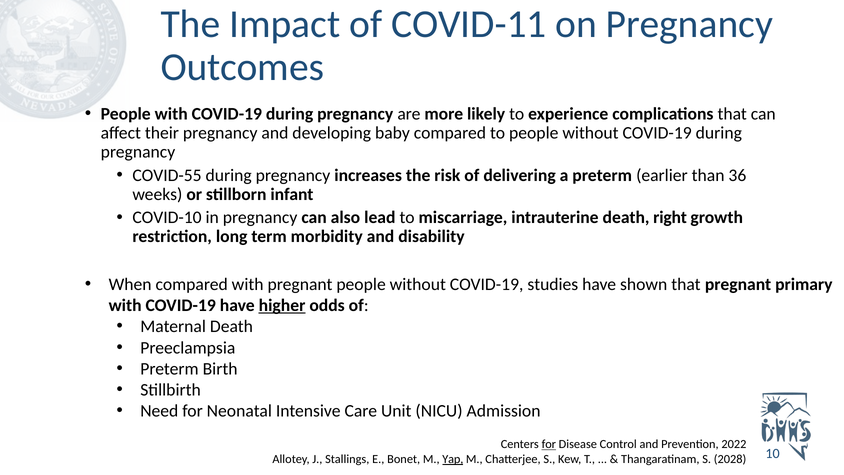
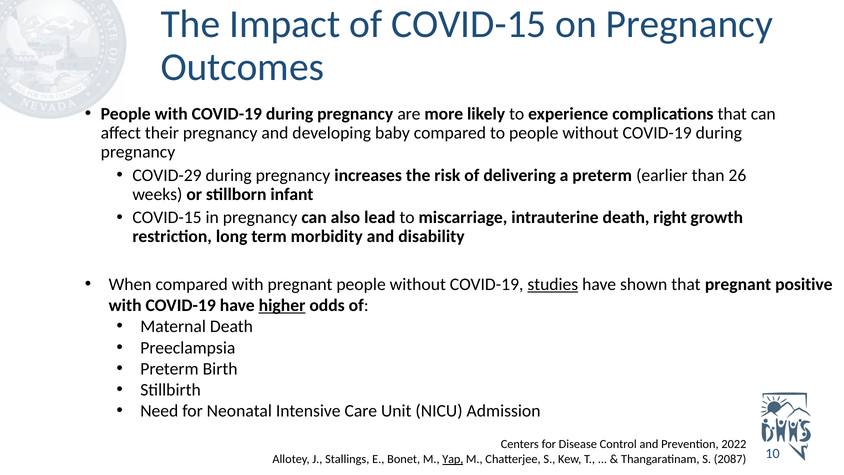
of COVID-11: COVID-11 -> COVID-15
COVID-55: COVID-55 -> COVID-29
36: 36 -> 26
COVID-10 at (167, 218): COVID-10 -> COVID-15
studies underline: none -> present
primary: primary -> positive
for at (549, 444) underline: present -> none
2028: 2028 -> 2087
